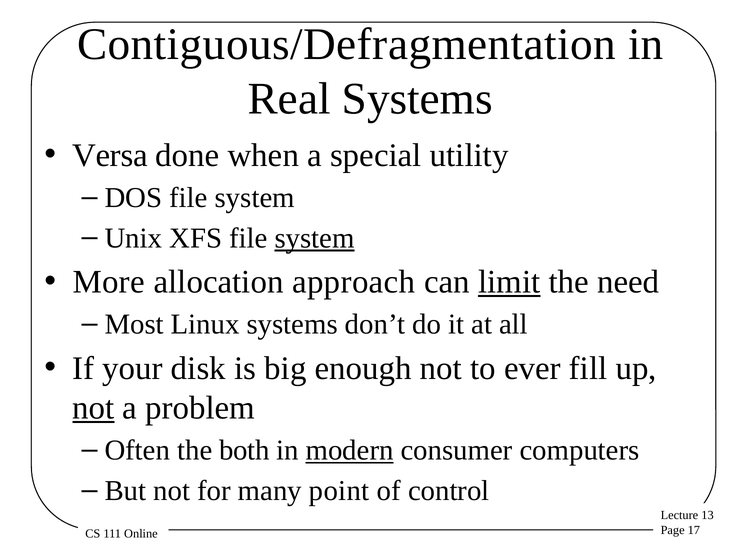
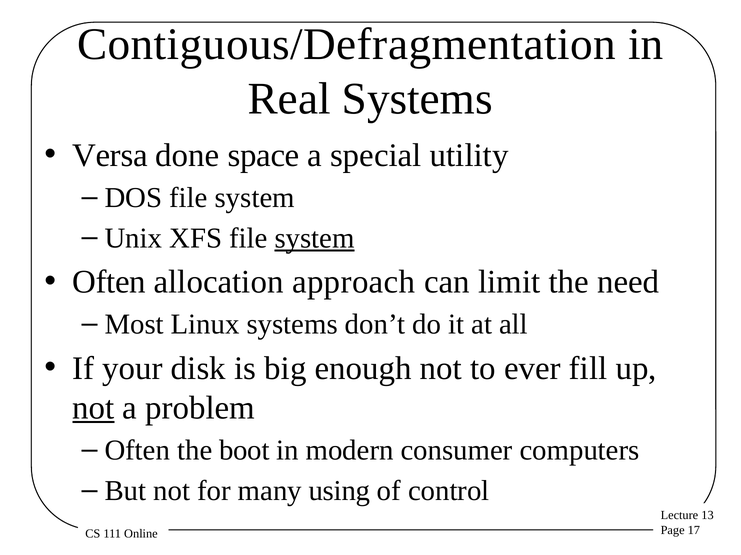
when: when -> space
More at (109, 282): More -> Often
limit underline: present -> none
both: both -> boot
modern underline: present -> none
point: point -> using
